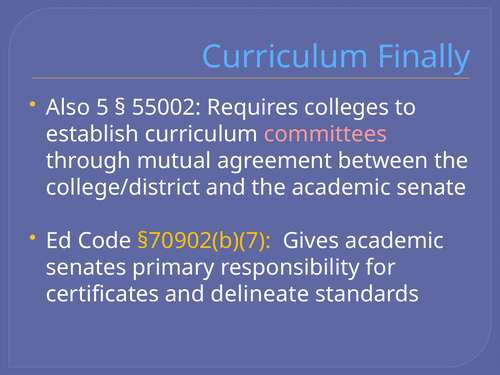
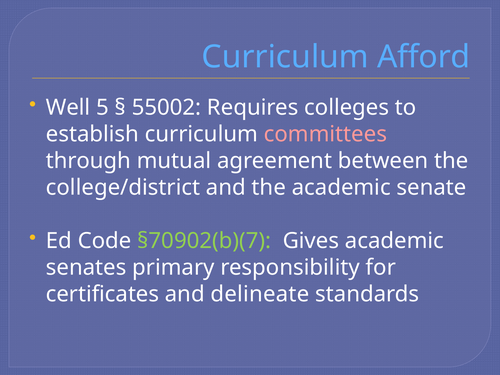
Finally: Finally -> Afford
Also: Also -> Well
§70902(b)(7 colour: yellow -> light green
